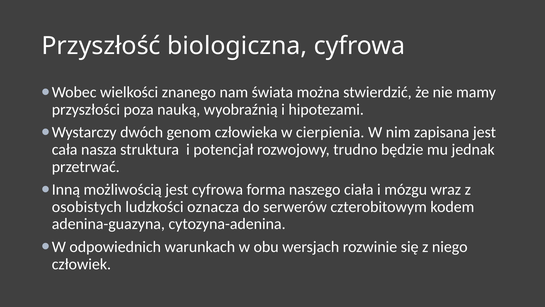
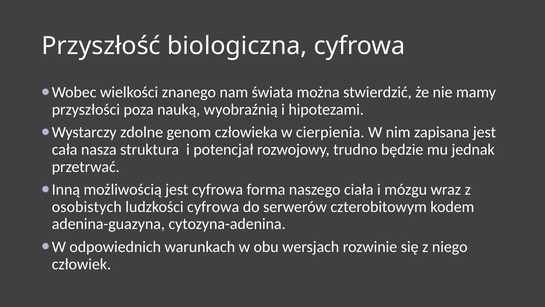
dwóch: dwóch -> zdolne
ludzkości oznacza: oznacza -> cyfrowa
